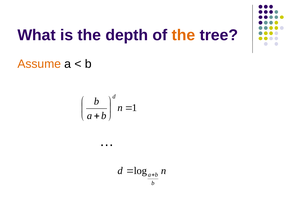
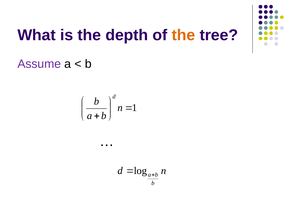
Assume colour: orange -> purple
